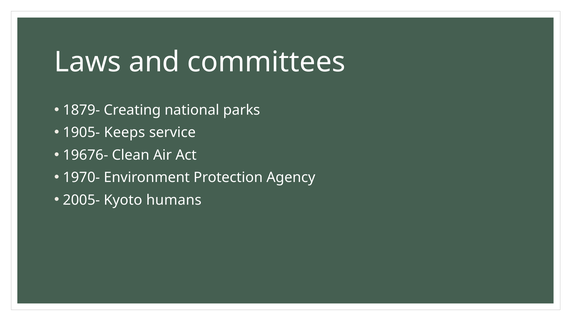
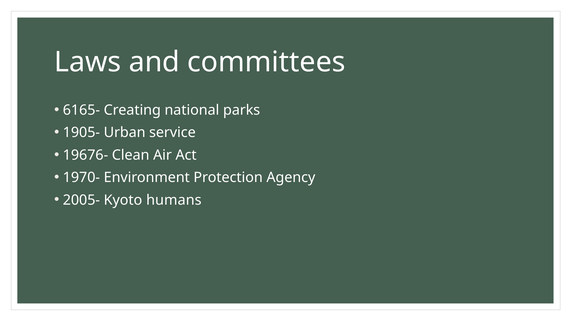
1879-: 1879- -> 6165-
Keeps: Keeps -> Urban
